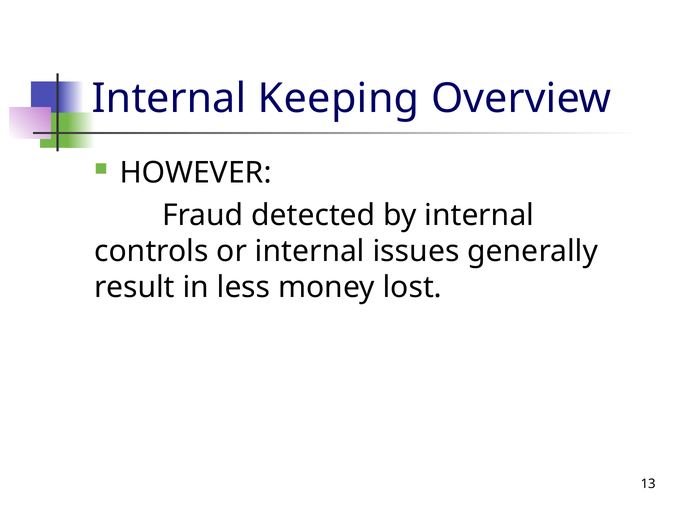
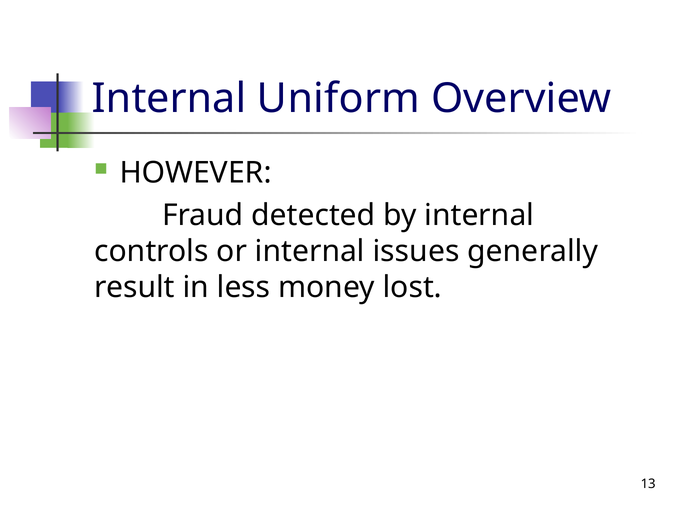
Keeping: Keeping -> Uniform
